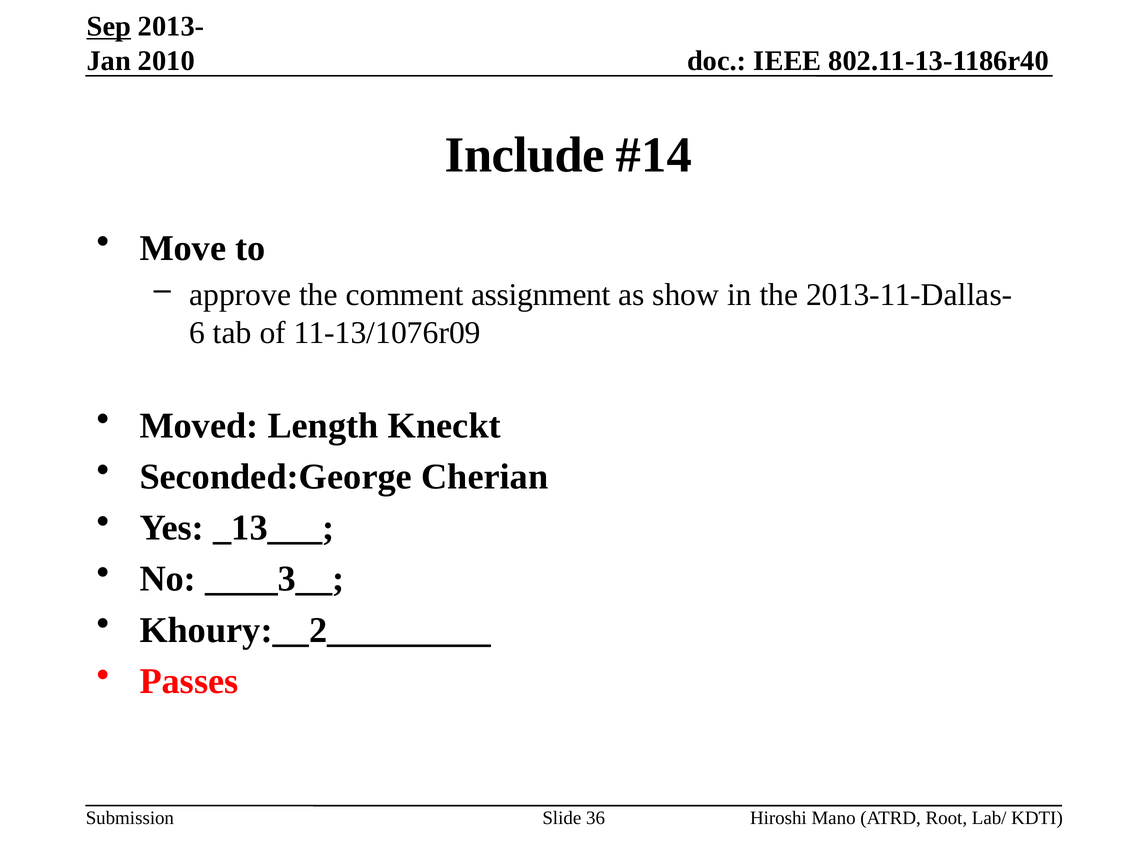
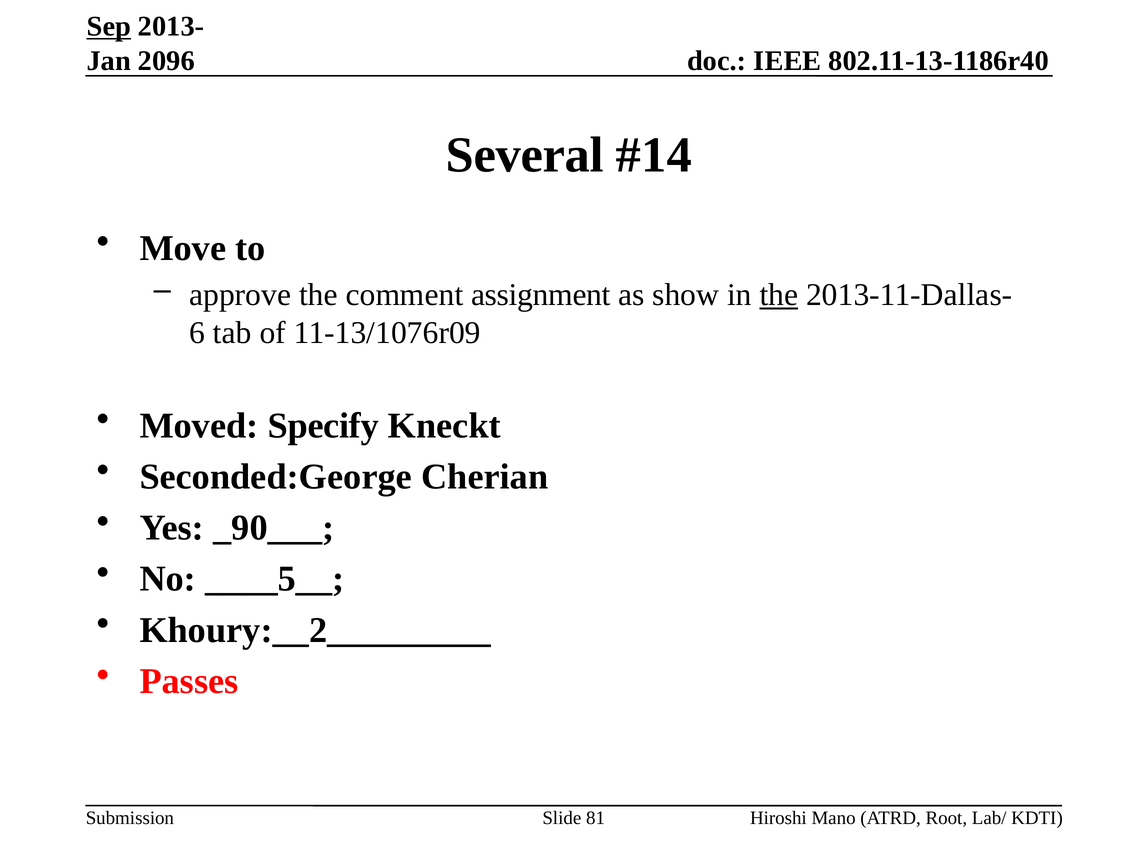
2010: 2010 -> 2096
Include: Include -> Several
the at (779, 295) underline: none -> present
Length: Length -> Specify
_13___: _13___ -> _90___
____3__: ____3__ -> ____5__
36: 36 -> 81
